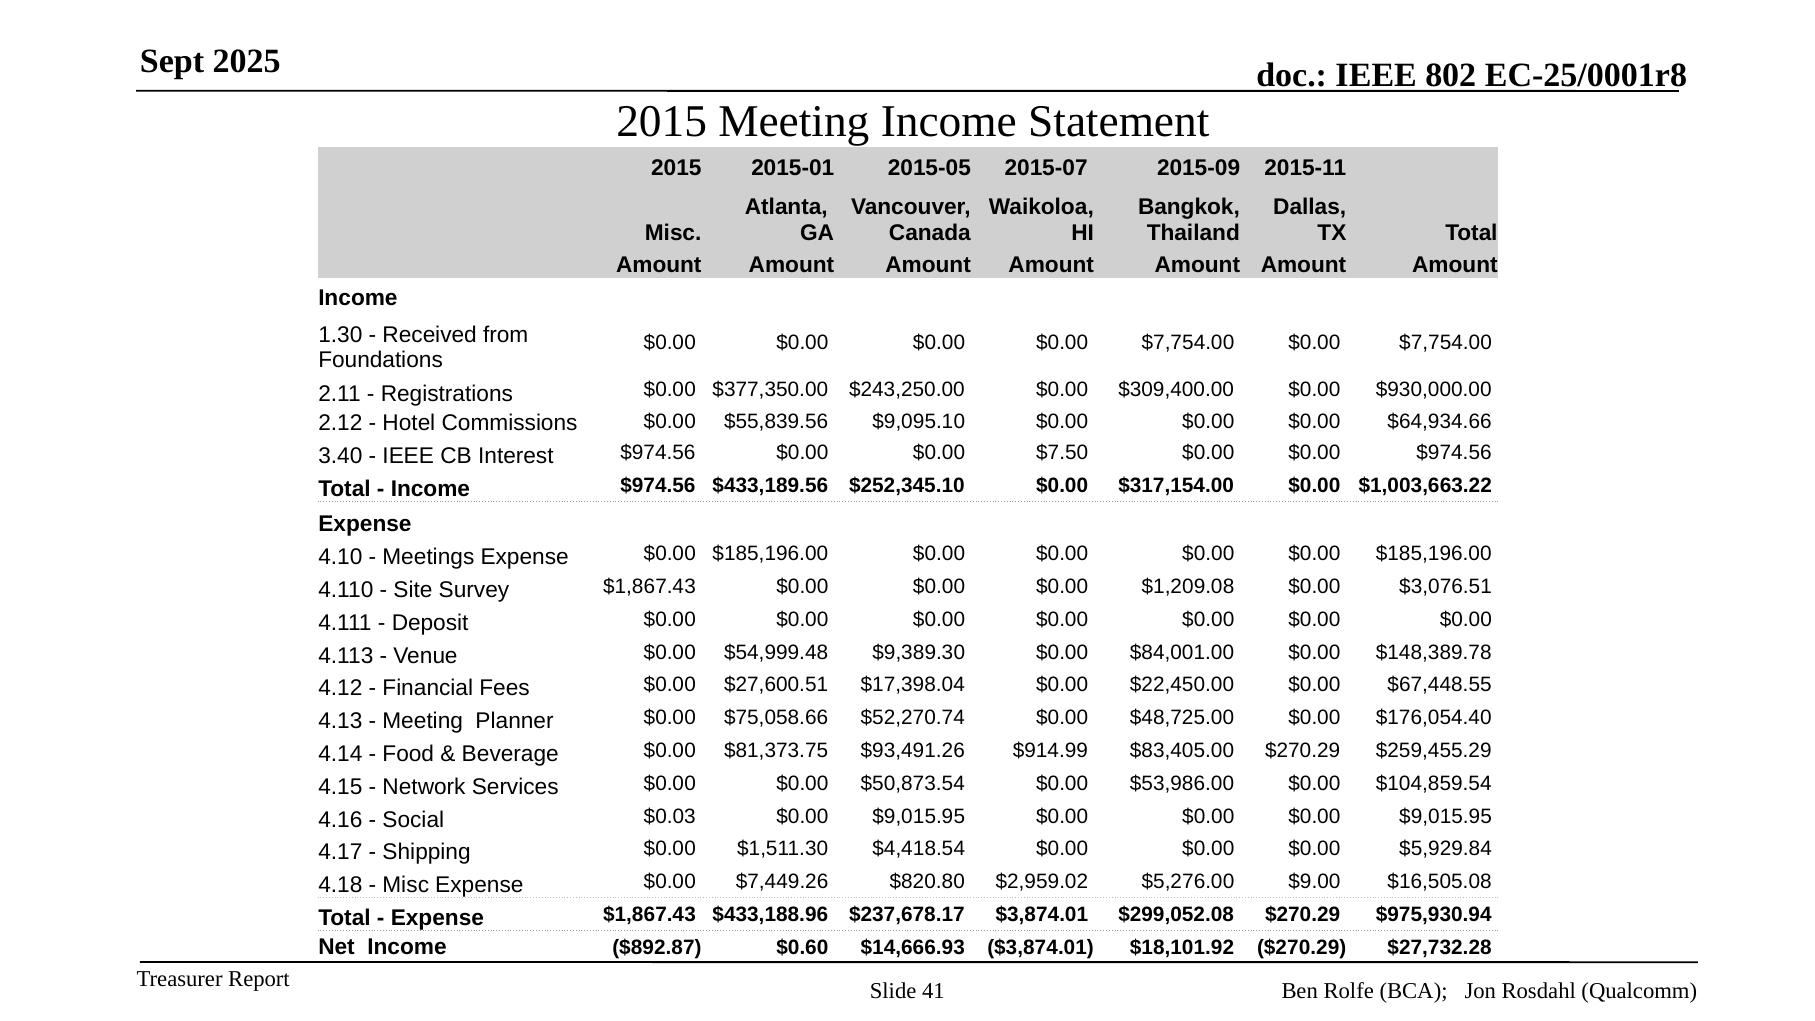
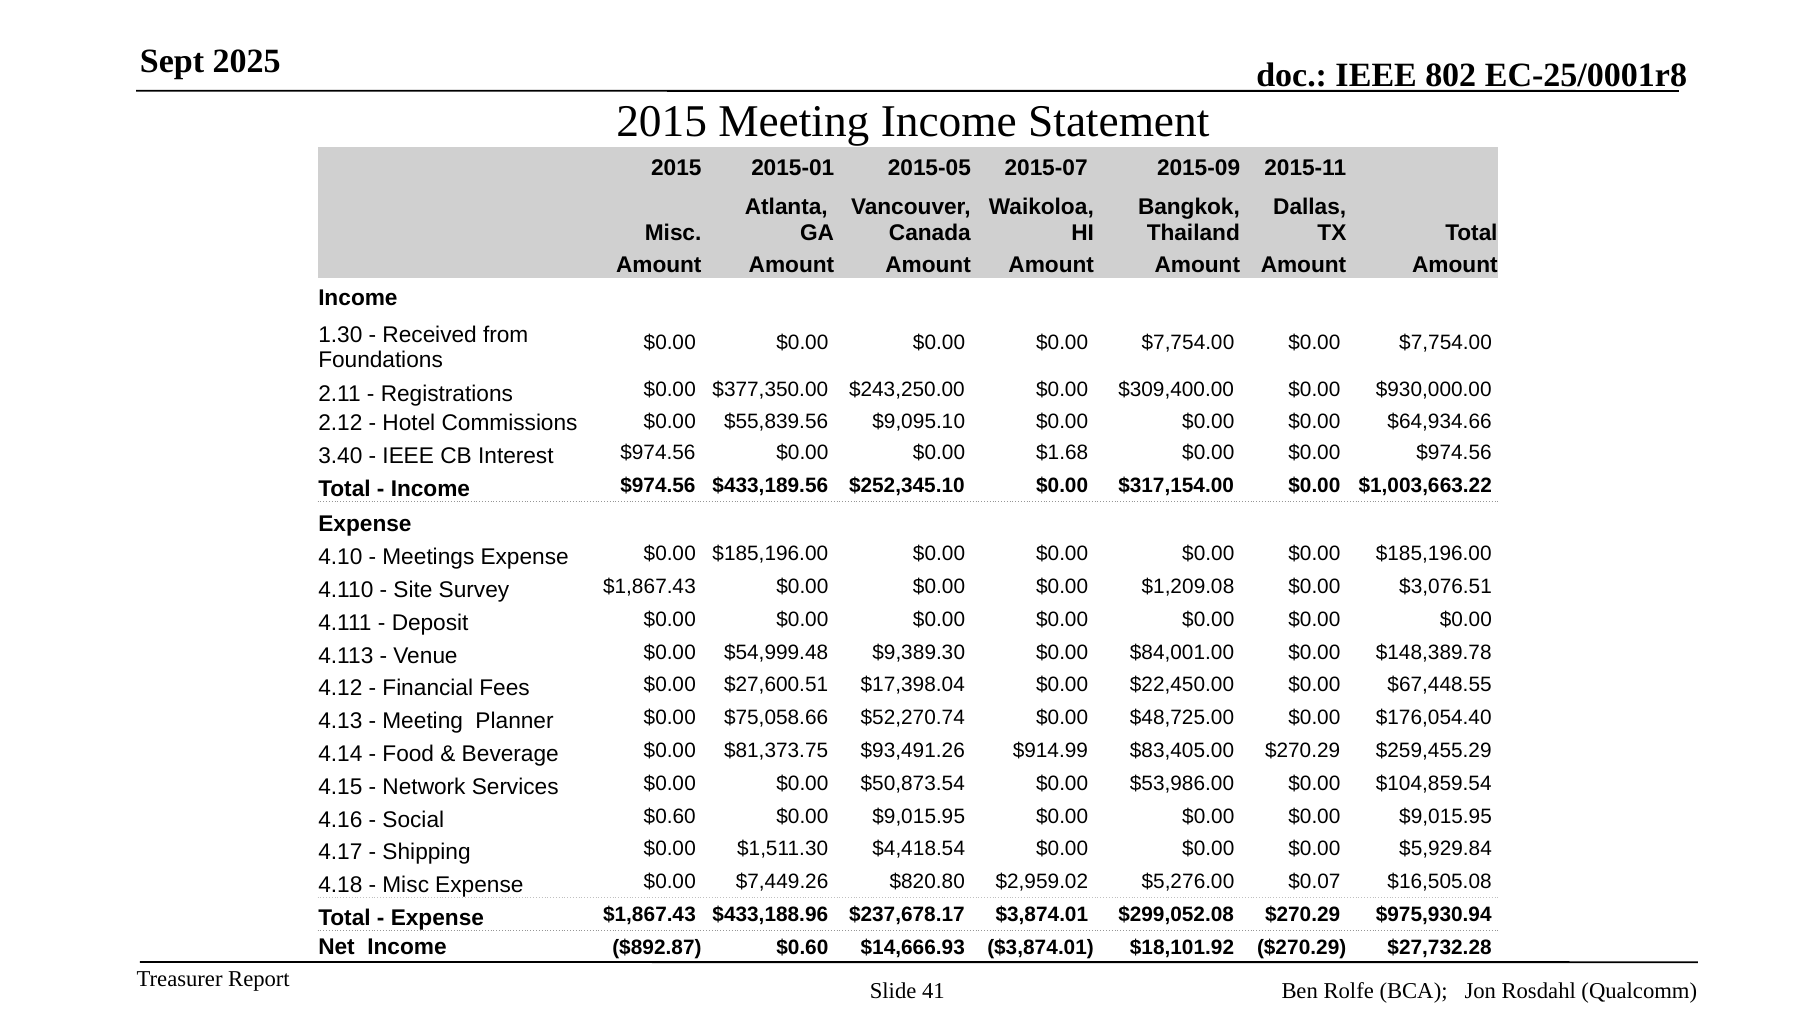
$7.50: $7.50 -> $1.68
Social $0.03: $0.03 -> $0.60
$9.00: $9.00 -> $0.07
